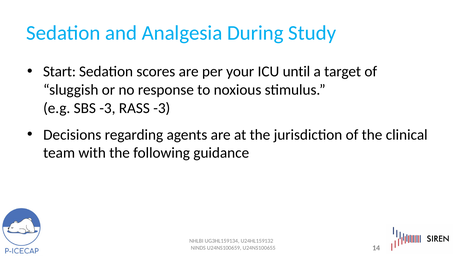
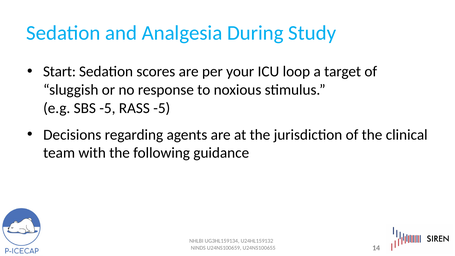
until: until -> loop
SBS -3: -3 -> -5
RASS -3: -3 -> -5
